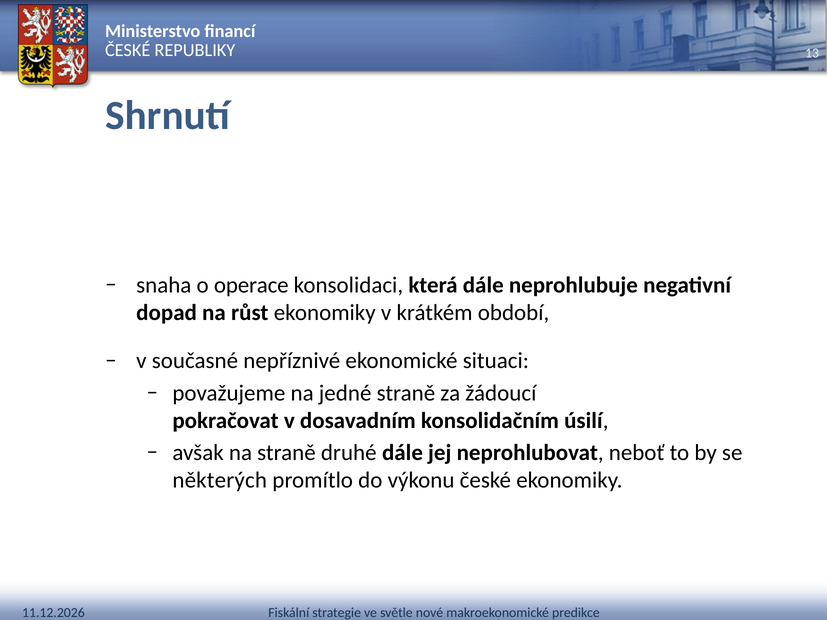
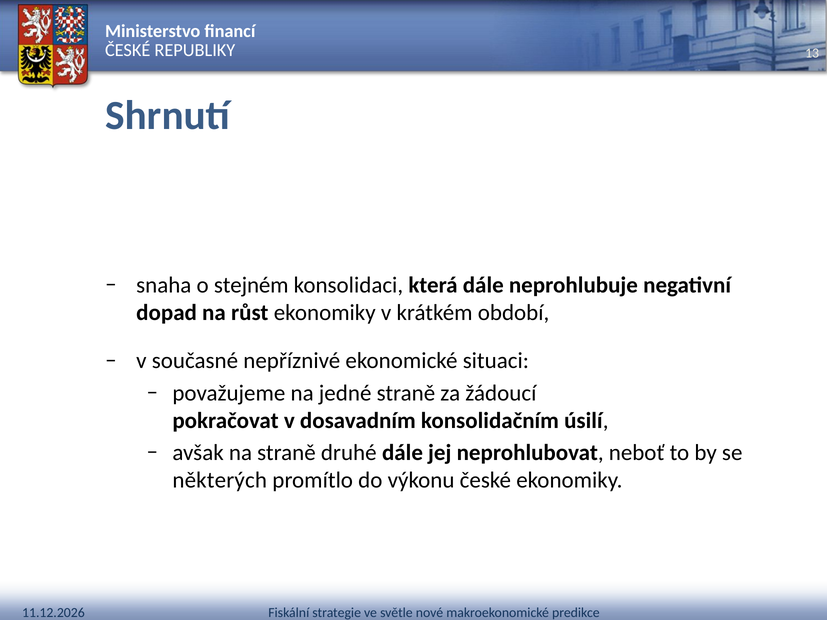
operace: operace -> stejném
